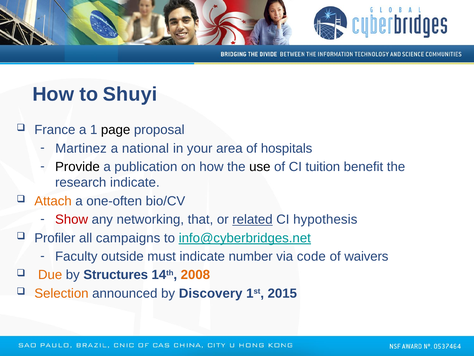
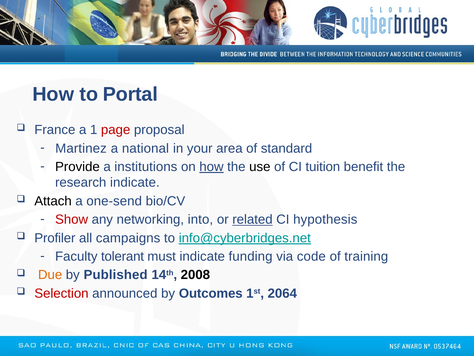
Shuyi: Shuyi -> Portal
page colour: black -> red
hospitals: hospitals -> standard
publication: publication -> institutions
how at (211, 167) underline: none -> present
Attach colour: orange -> black
one-often: one-often -> one-send
that: that -> into
outside: outside -> tolerant
number: number -> funding
waivers: waivers -> training
Structures: Structures -> Published
2008 colour: orange -> black
Selection colour: orange -> red
Discovery: Discovery -> Outcomes
2015: 2015 -> 2064
